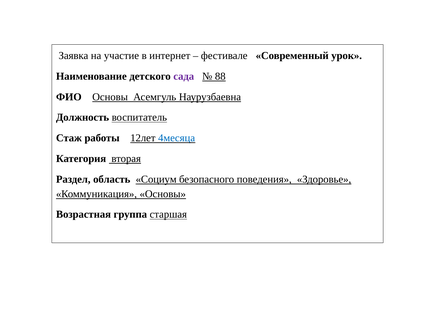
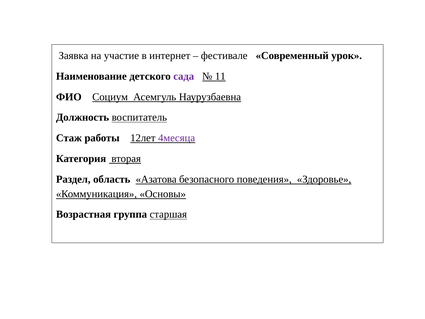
88: 88 -> 11
ФИО Основы: Основы -> Социум
4месяца colour: blue -> purple
Социум: Социум -> Азатова
